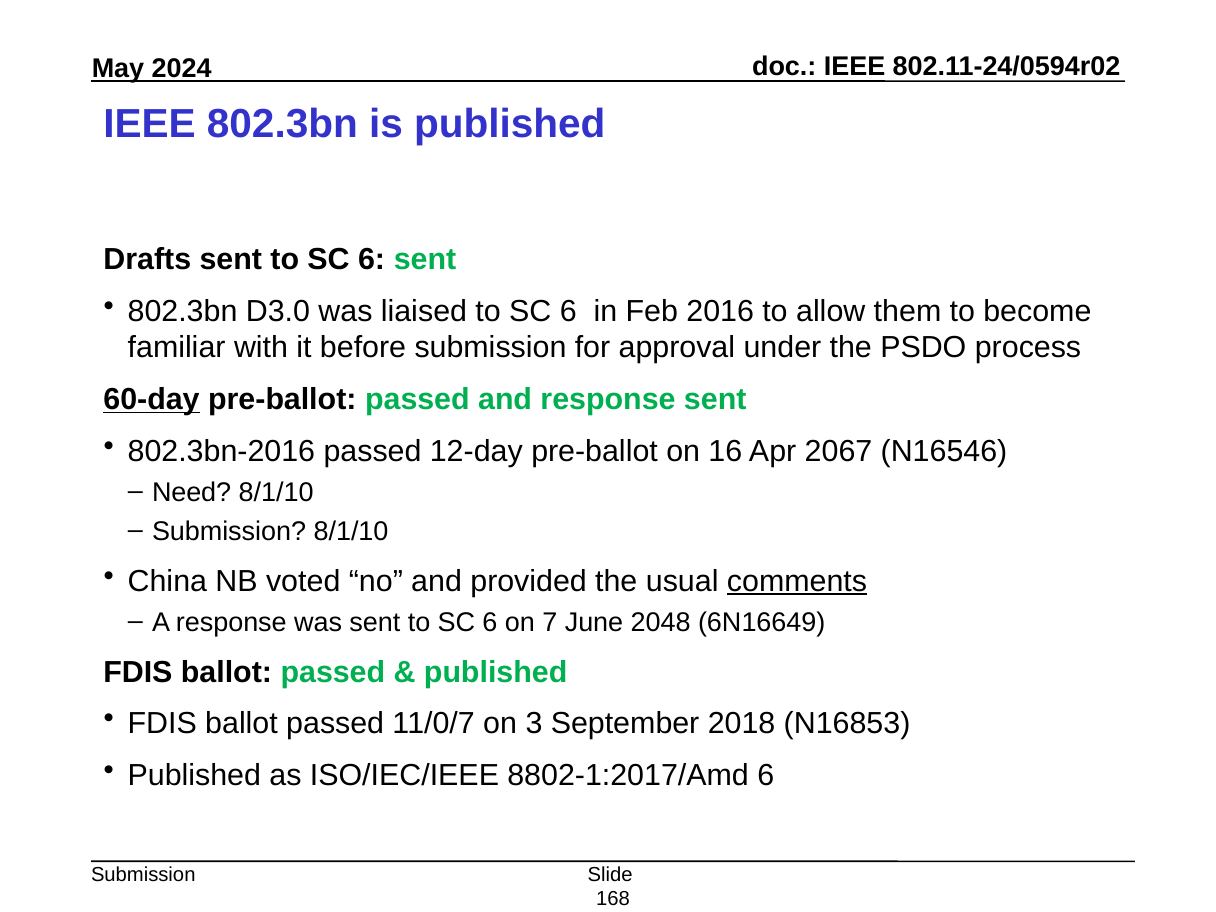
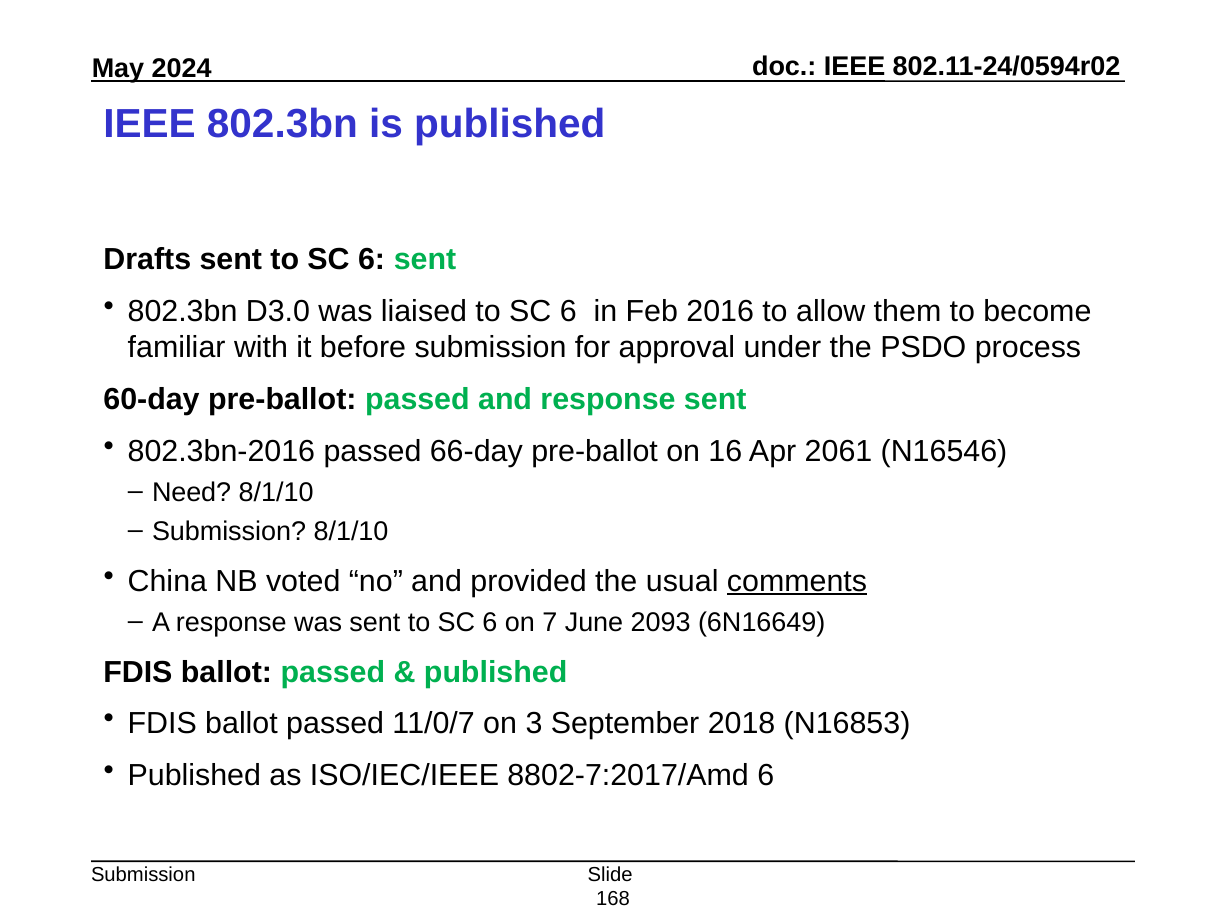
60-day underline: present -> none
12-day: 12-day -> 66-day
2067: 2067 -> 2061
2048: 2048 -> 2093
8802-1:2017/Amd: 8802-1:2017/Amd -> 8802-7:2017/Amd
